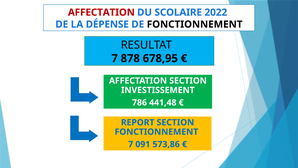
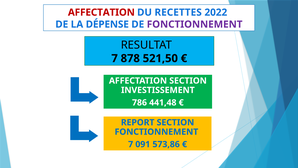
SCOLAIRE: SCOLAIRE -> RECETTES
FONCTIONNEMENT at (195, 24) colour: black -> purple
678,95: 678,95 -> 521,50
